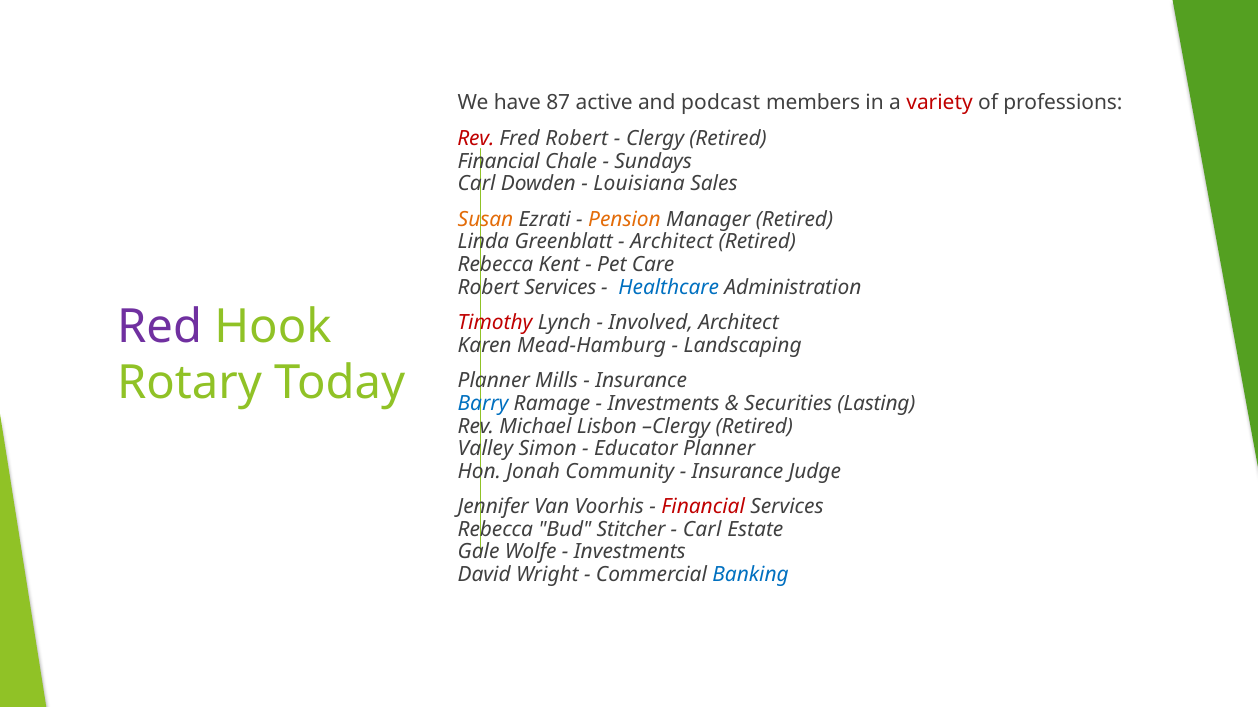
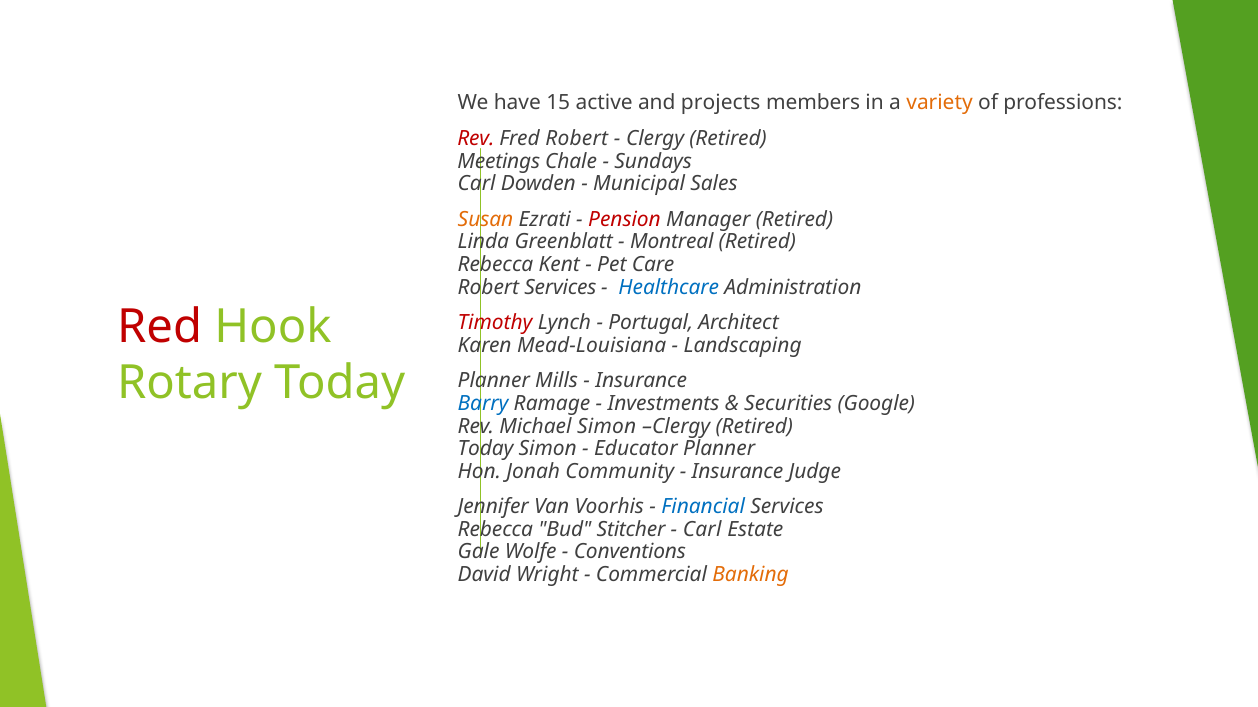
87: 87 -> 15
podcast: podcast -> projects
variety colour: red -> orange
Financial at (499, 161): Financial -> Meetings
Louisiana: Louisiana -> Municipal
Pension colour: orange -> red
Architect at (672, 242): Architect -> Montreal
Red colour: purple -> red
Involved: Involved -> Portugal
Mead-Hamburg: Mead-Hamburg -> Mead-Louisiana
Lasting: Lasting -> Google
Michael Lisbon: Lisbon -> Simon
Valley at (485, 449): Valley -> Today
Financial at (703, 507) colour: red -> blue
Investments at (630, 553): Investments -> Conventions
Banking colour: blue -> orange
